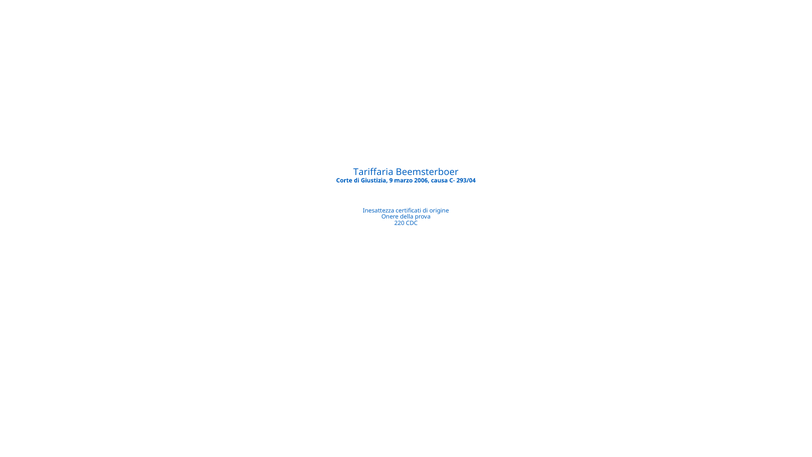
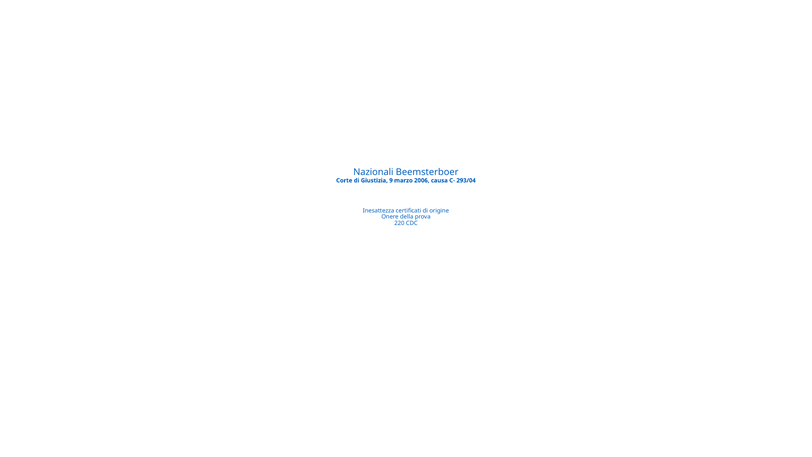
Tariffaria: Tariffaria -> Nazionali
